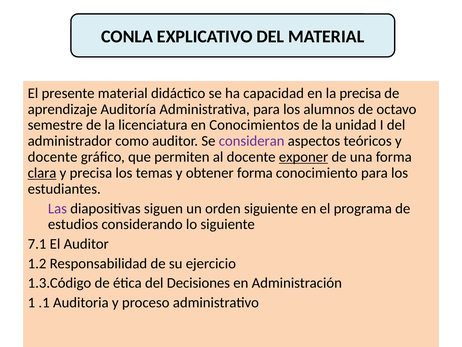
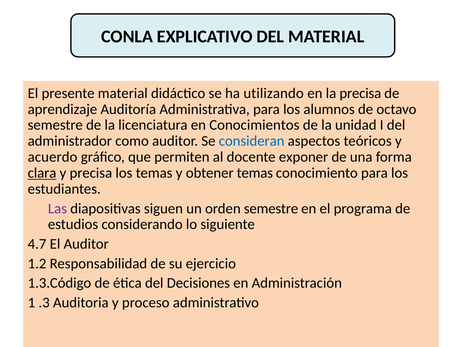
capacidad: capacidad -> utilizando
consideran colour: purple -> blue
docente at (53, 157): docente -> acuerdo
exponer underline: present -> none
obtener forma: forma -> temas
orden siguiente: siguiente -> semestre
7.1: 7.1 -> 4.7
.1: .1 -> .3
